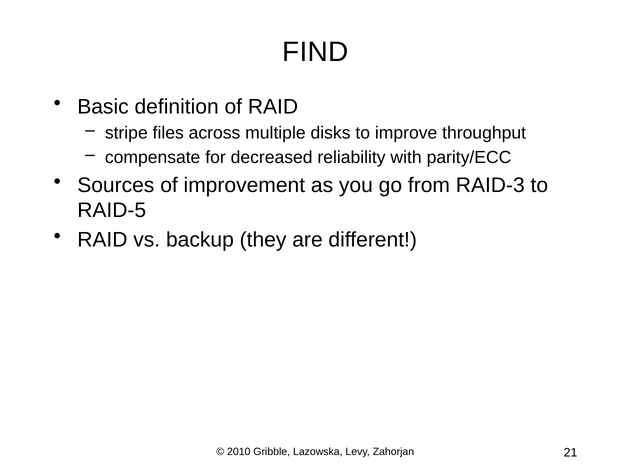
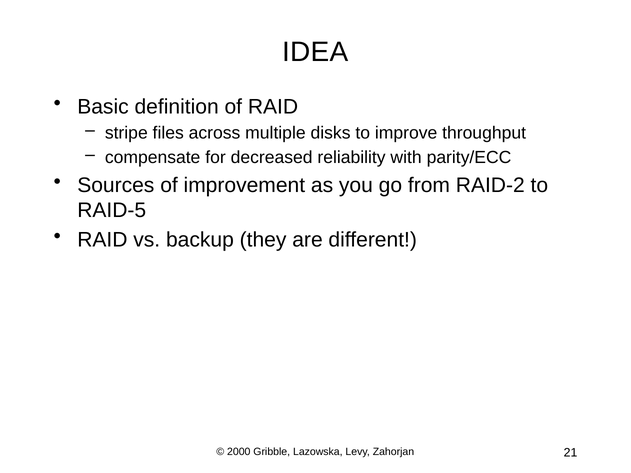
FIND: FIND -> IDEA
RAID-3: RAID-3 -> RAID-2
2010: 2010 -> 2000
